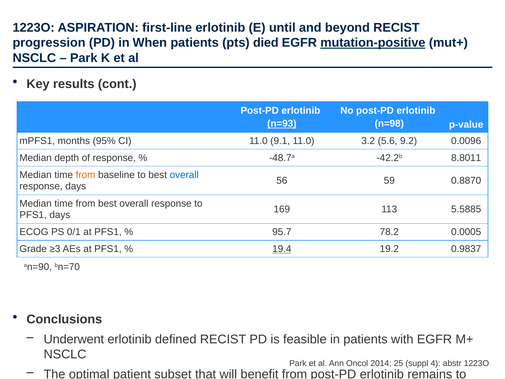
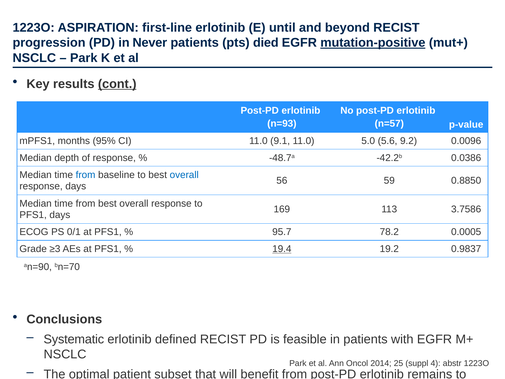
When: When -> Never
cont underline: none -> present
n=93 underline: present -> none
n=98: n=98 -> n=57
3.2: 3.2 -> 5.0
8.8011: 8.8011 -> 0.0386
from at (86, 175) colour: orange -> blue
0.8870: 0.8870 -> 0.8850
5.5885: 5.5885 -> 3.7586
Underwent: Underwent -> Systematic
